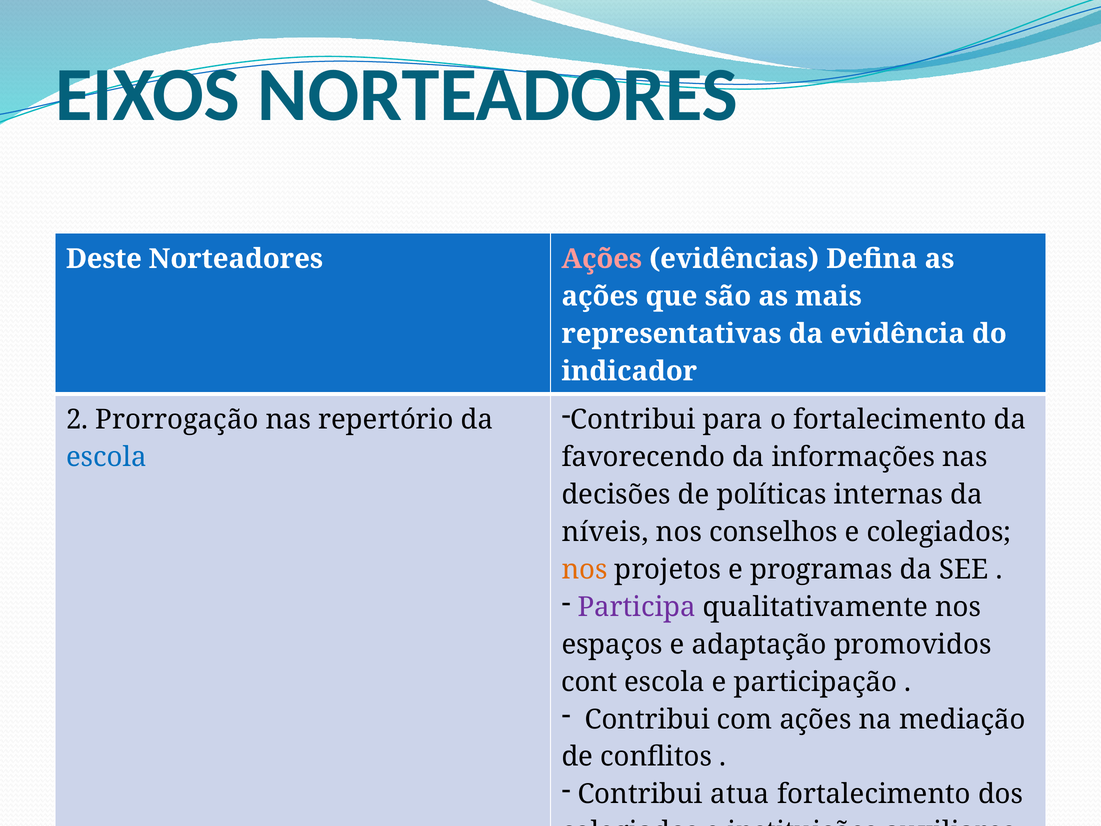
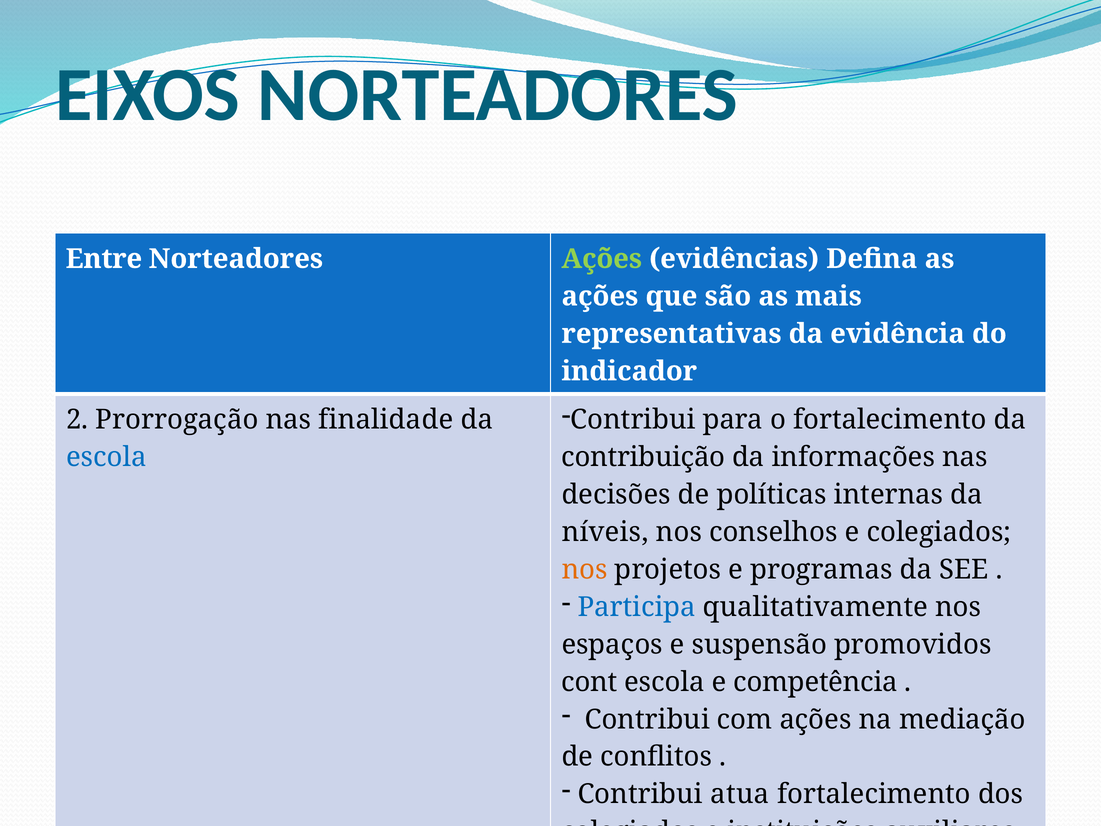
Deste: Deste -> Entre
Ações at (602, 259) colour: pink -> light green
repertório: repertório -> finalidade
favorecendo: favorecendo -> contribuição
Participa colour: purple -> blue
adaptação: adaptação -> suspensão
participação: participação -> competência
